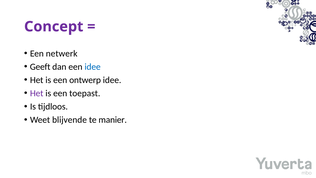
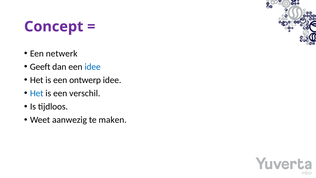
Het at (37, 93) colour: purple -> blue
toepast: toepast -> verschil
blijvende: blijvende -> aanwezig
manier: manier -> maken
